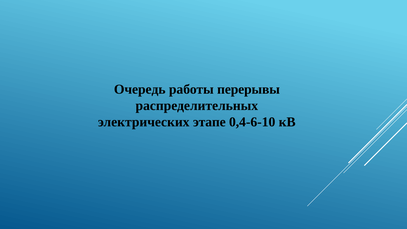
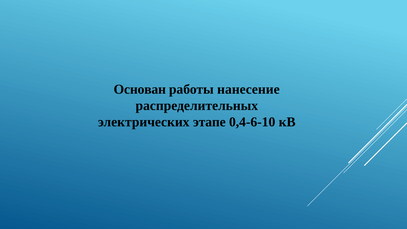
Очередь: Очередь -> Основан
перерывы: перерывы -> нанесение
